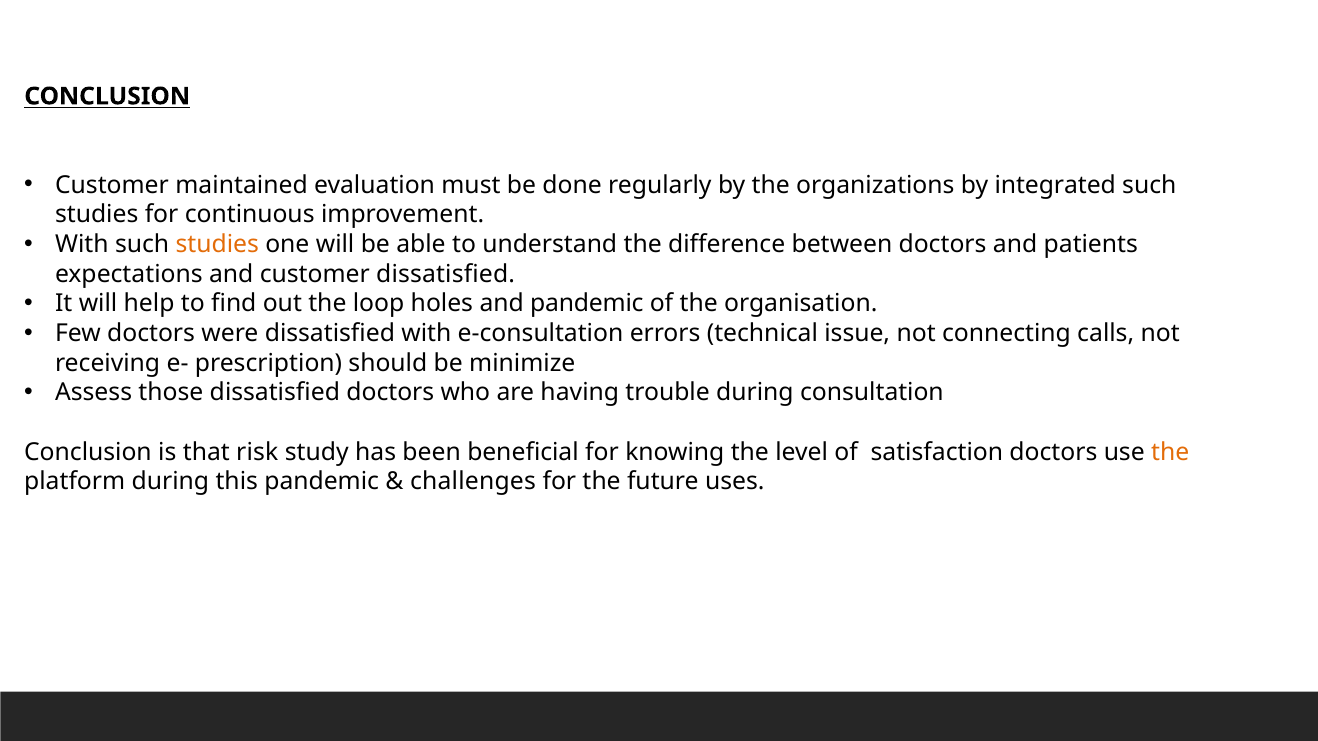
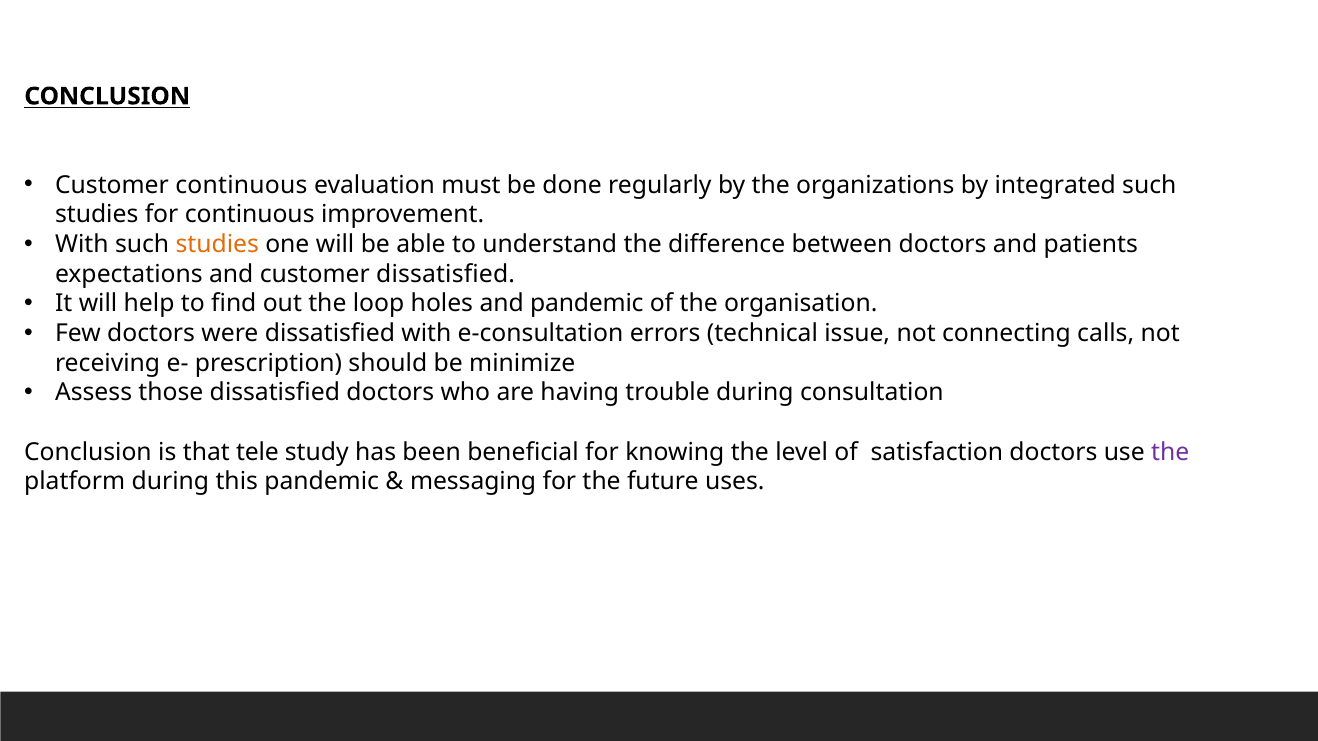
Customer maintained: maintained -> continuous
risk: risk -> tele
the at (1170, 452) colour: orange -> purple
challenges: challenges -> messaging
